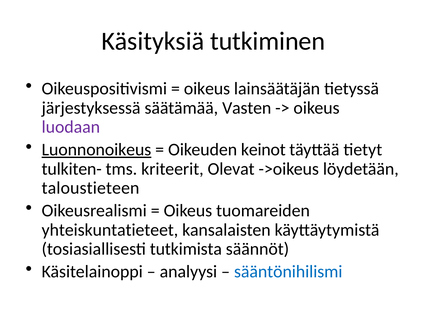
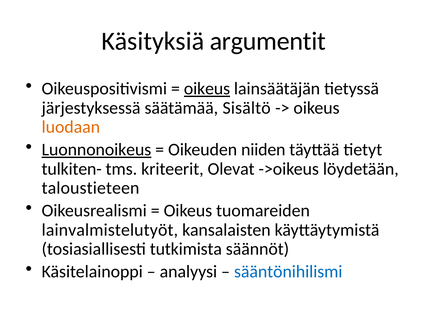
tutkiminen: tutkiminen -> argumentit
oikeus at (207, 89) underline: none -> present
Vasten: Vasten -> Sisältö
luodaan colour: purple -> orange
keinot: keinot -> niiden
yhteiskuntatieteet: yhteiskuntatieteet -> lainvalmistelutyöt
